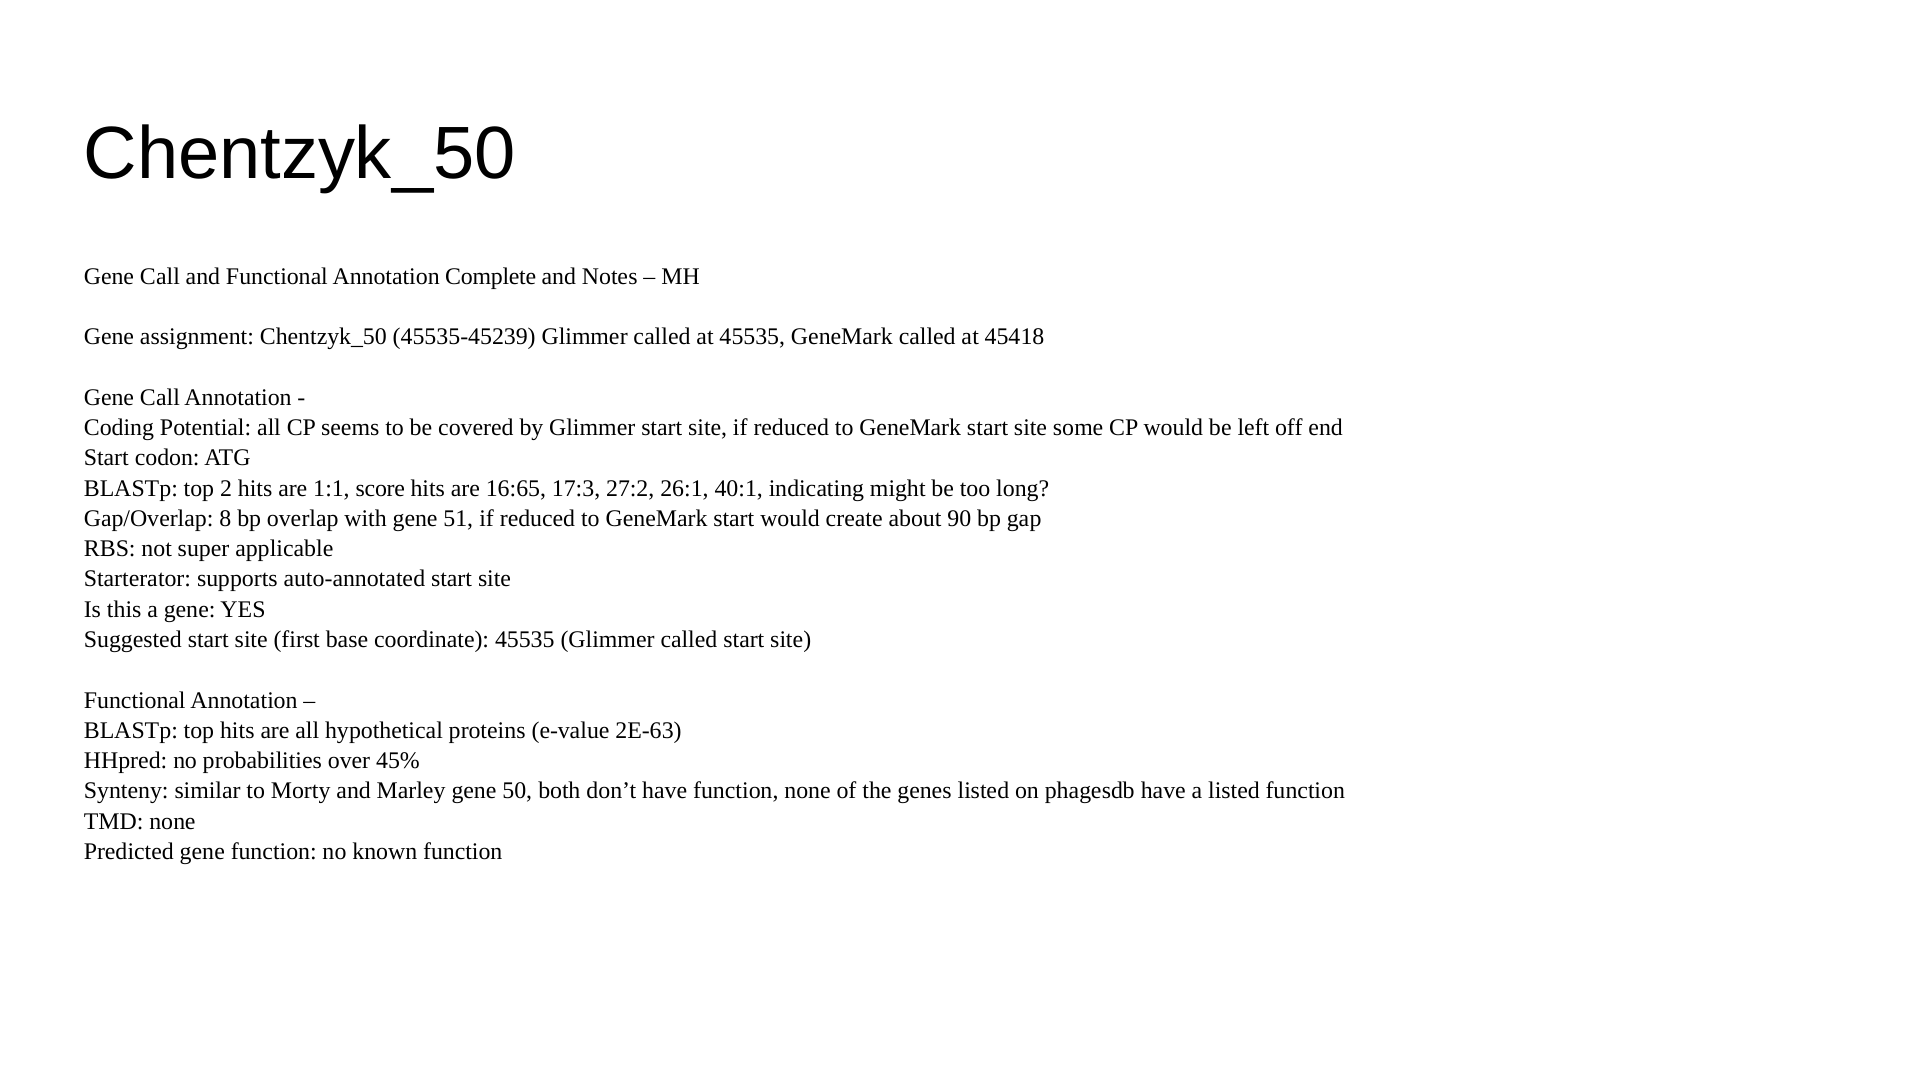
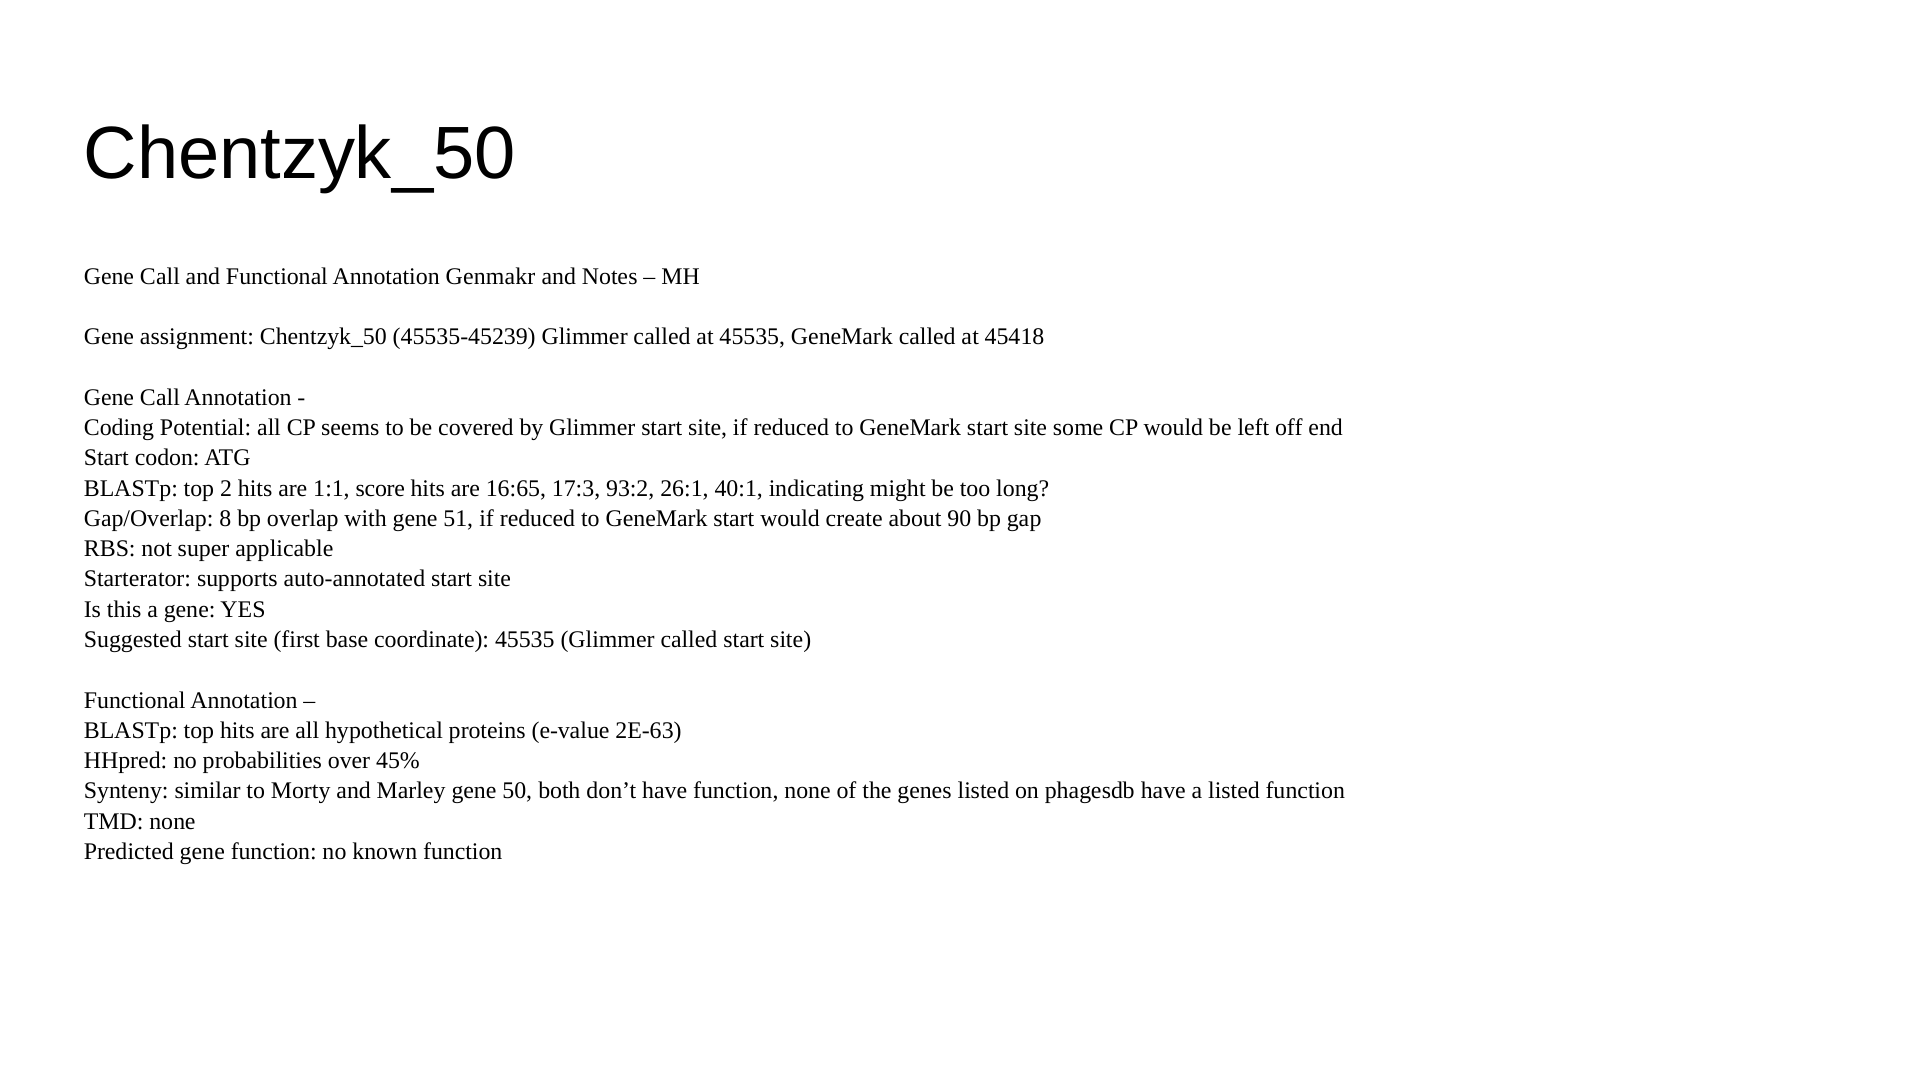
Complete: Complete -> Genmakr
27:2: 27:2 -> 93:2
